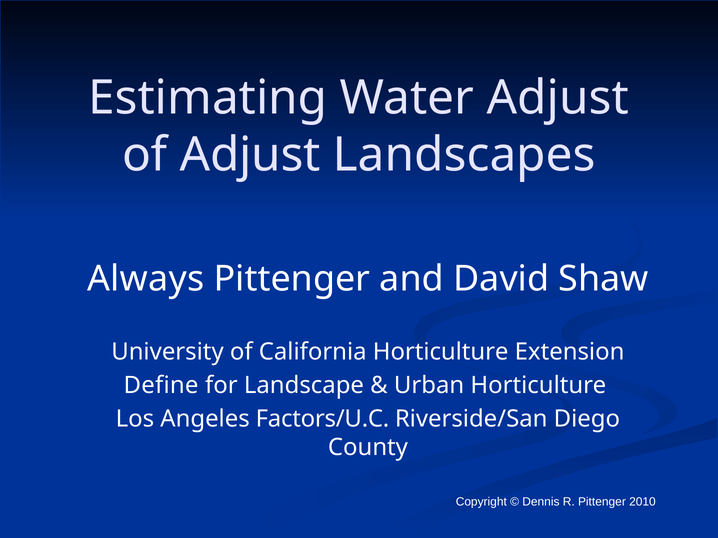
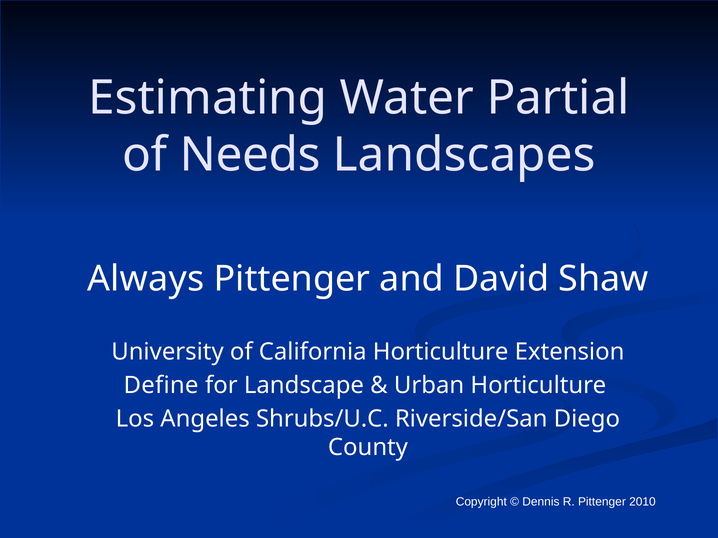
Water Adjust: Adjust -> Partial
of Adjust: Adjust -> Needs
Factors/U.C: Factors/U.C -> Shrubs/U.C
